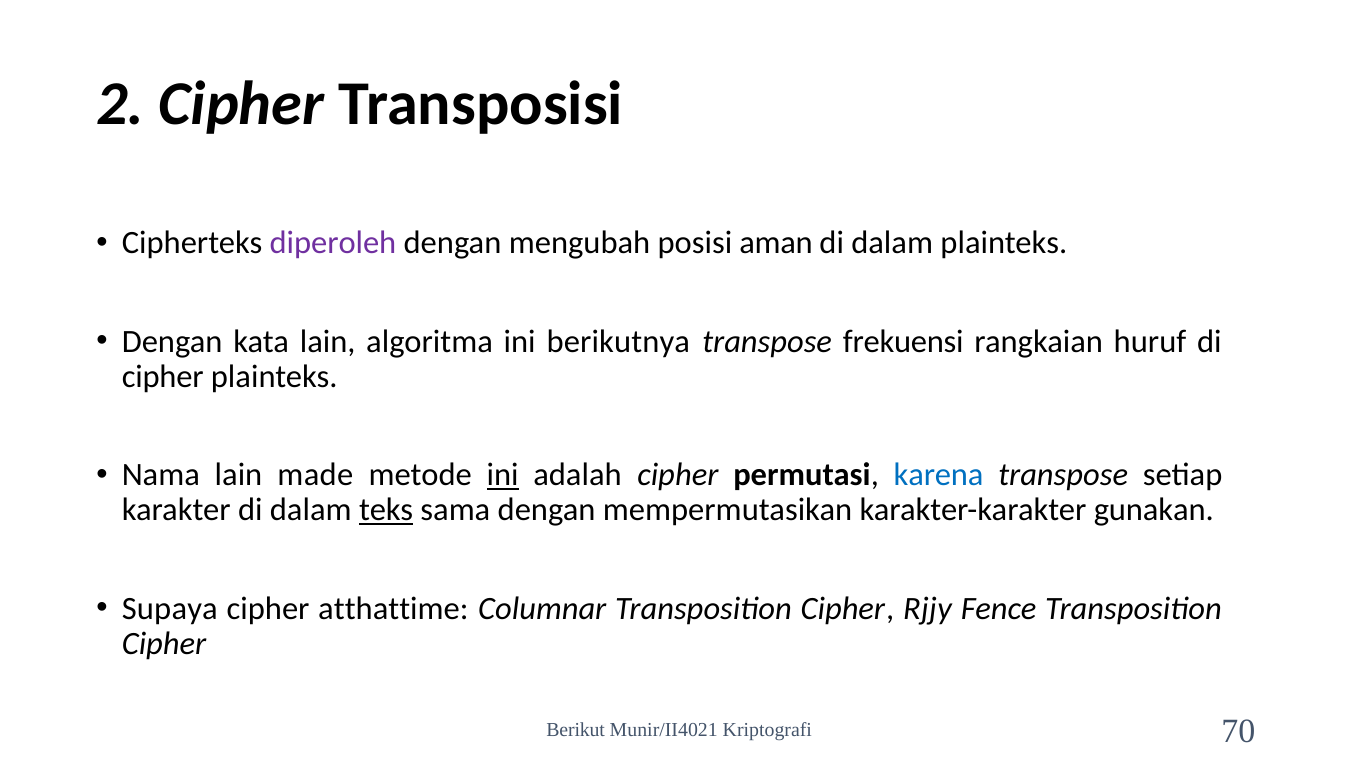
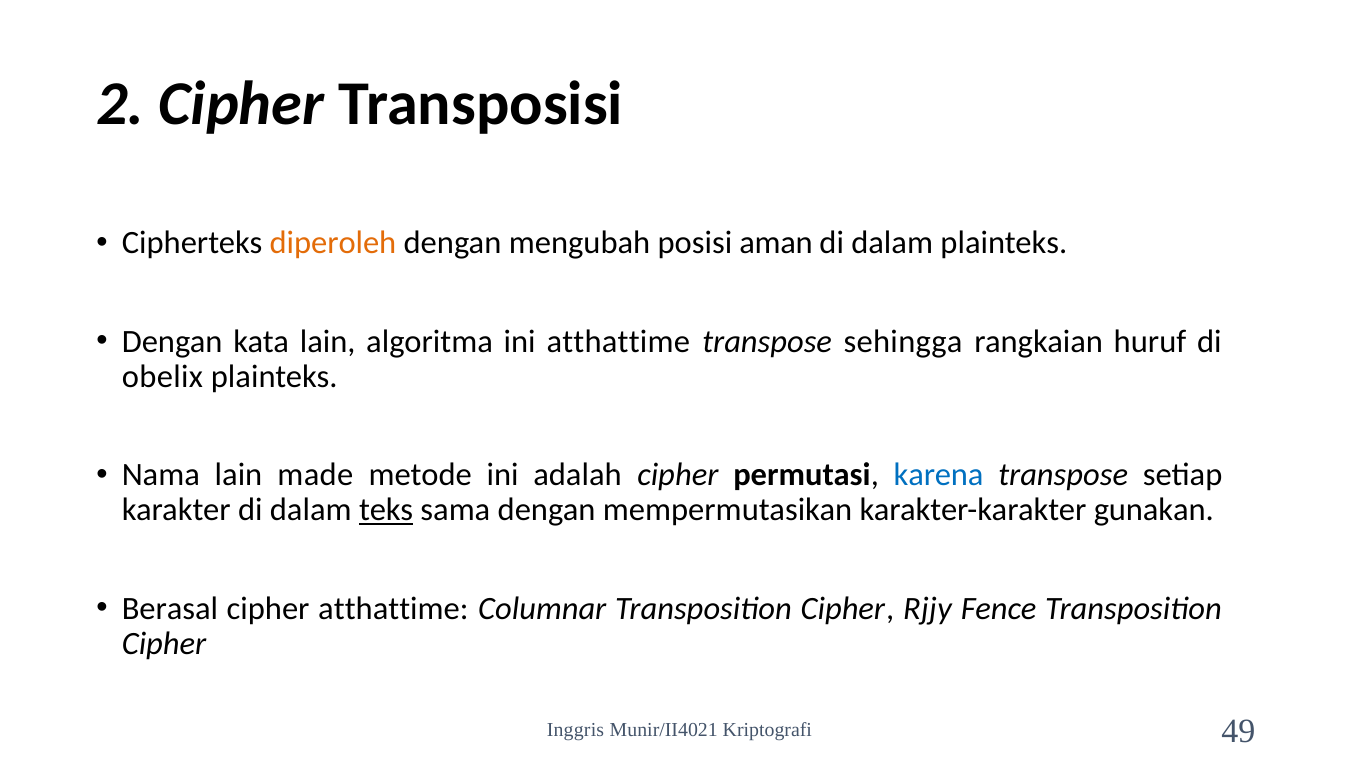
diperoleh colour: purple -> orange
ini berikutnya: berikutnya -> atthattime
frekuensi: frekuensi -> sehingga
cipher at (163, 377): cipher -> obelix
ini at (503, 475) underline: present -> none
Supaya: Supaya -> Berasal
Berikut: Berikut -> Inggris
70: 70 -> 49
